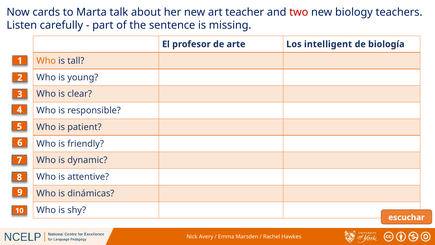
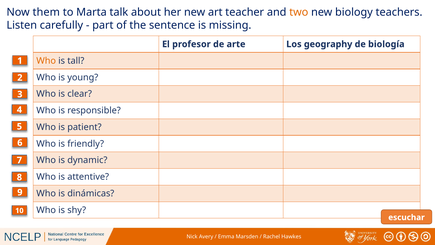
cards: cards -> them
two colour: red -> orange
intelligent: intelligent -> geography
